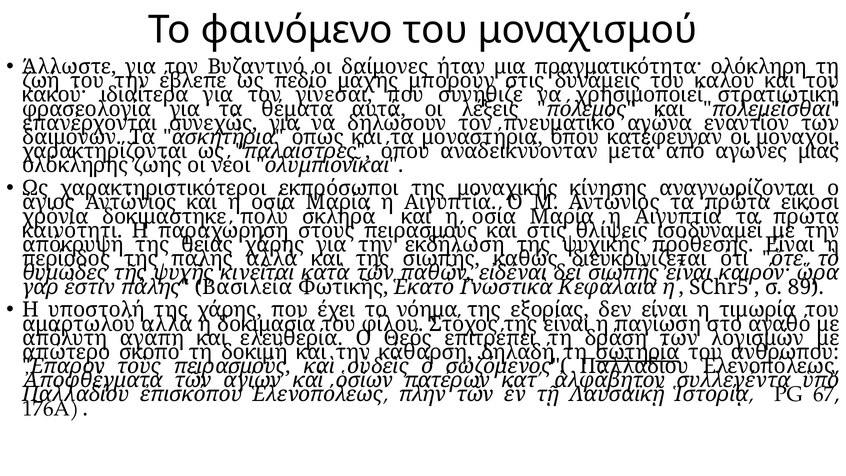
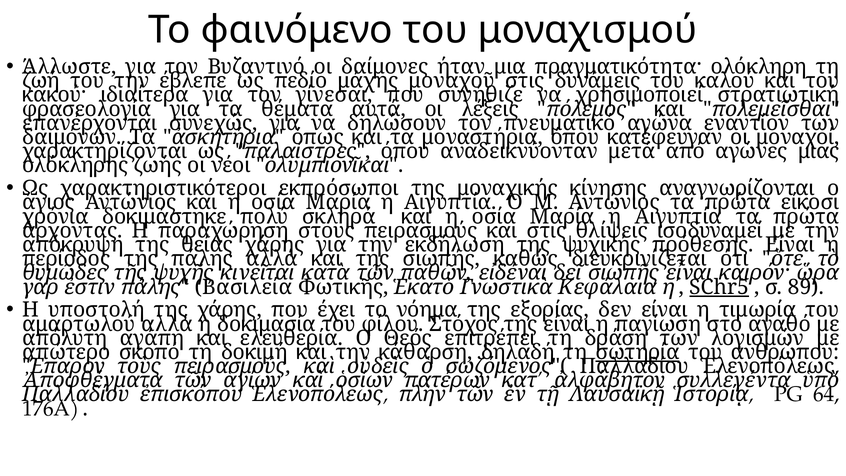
μπορούν: μπορούν -> μοναχοῦ
καινότητι: καινότητι -> άρχοντας
SChr5 underline: none -> present
67: 67 -> 64
